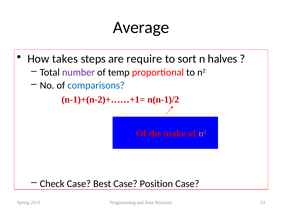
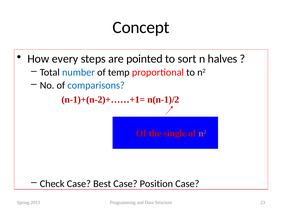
Average: Average -> Concept
takes: takes -> every
require: require -> pointed
number colour: purple -> blue
make: make -> single
